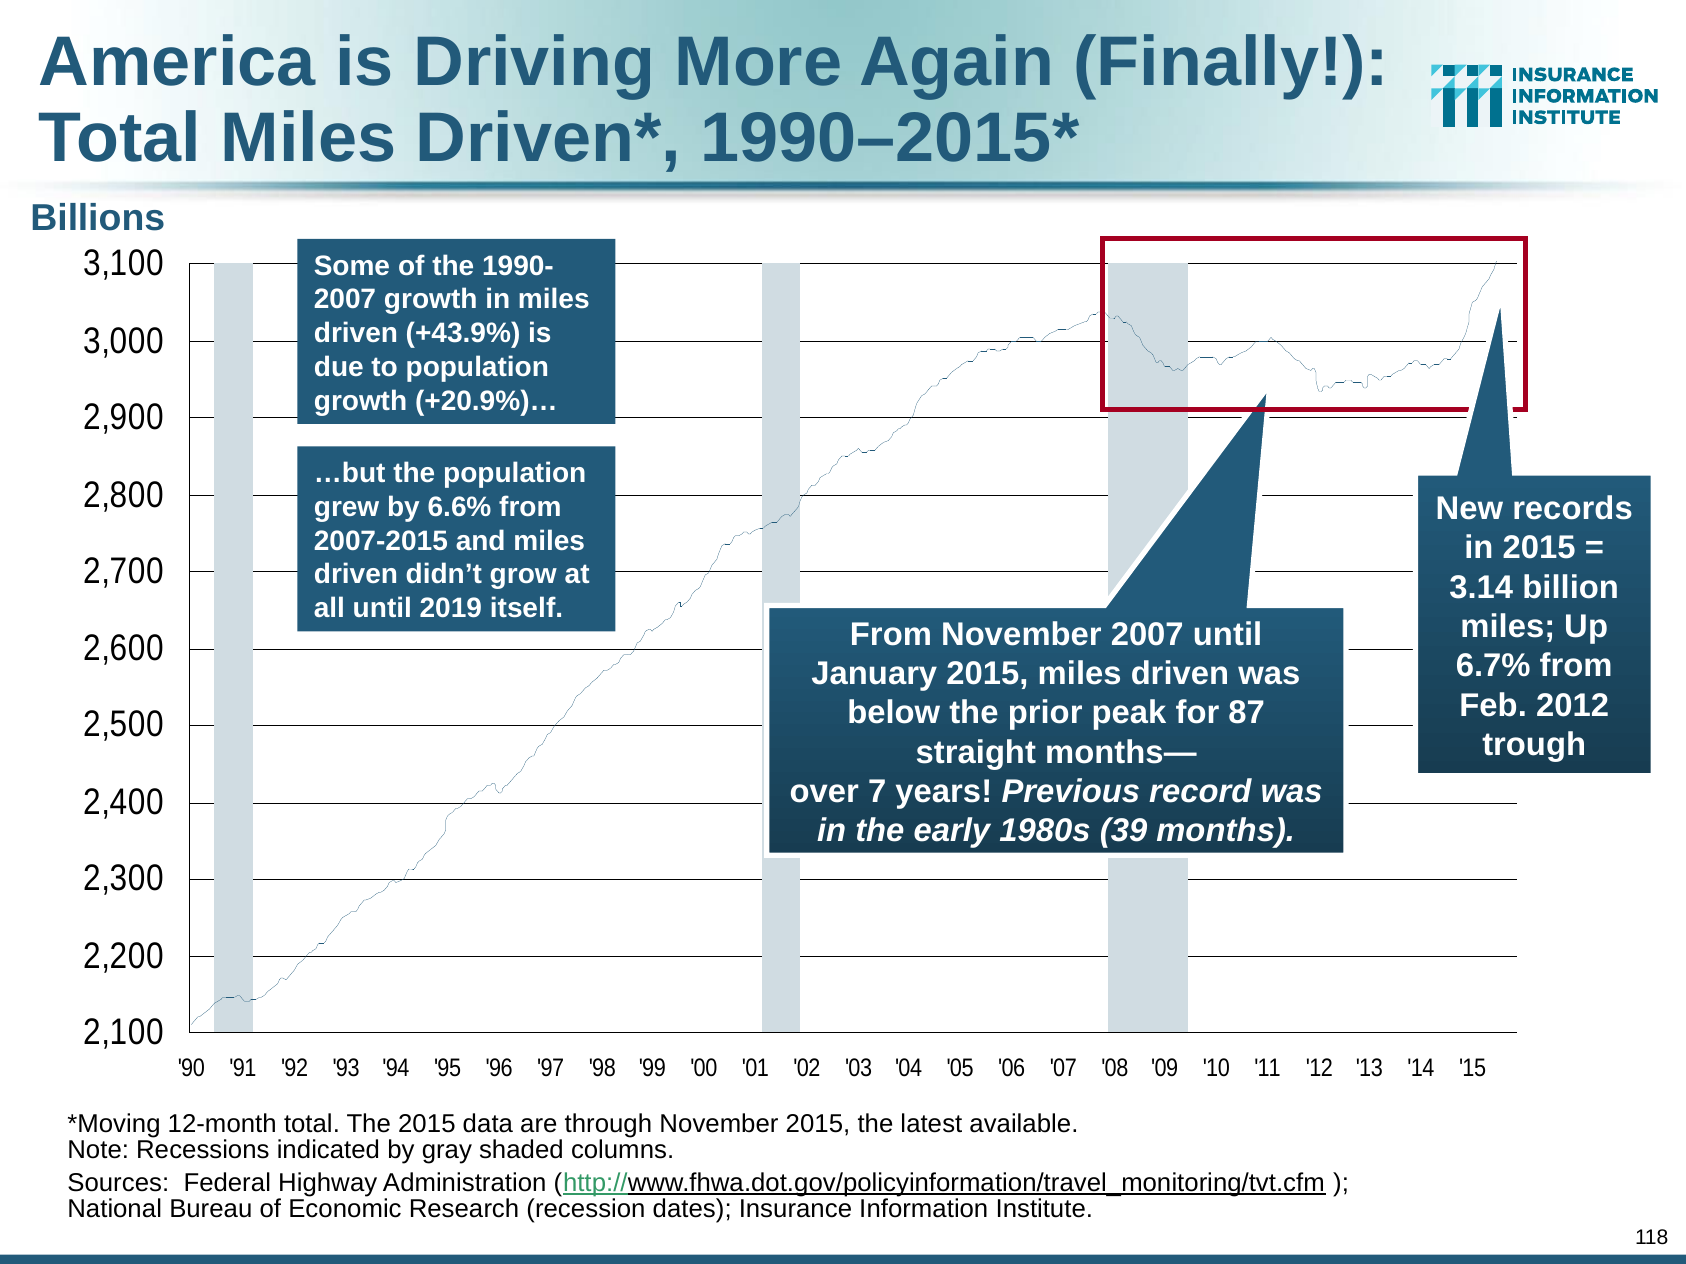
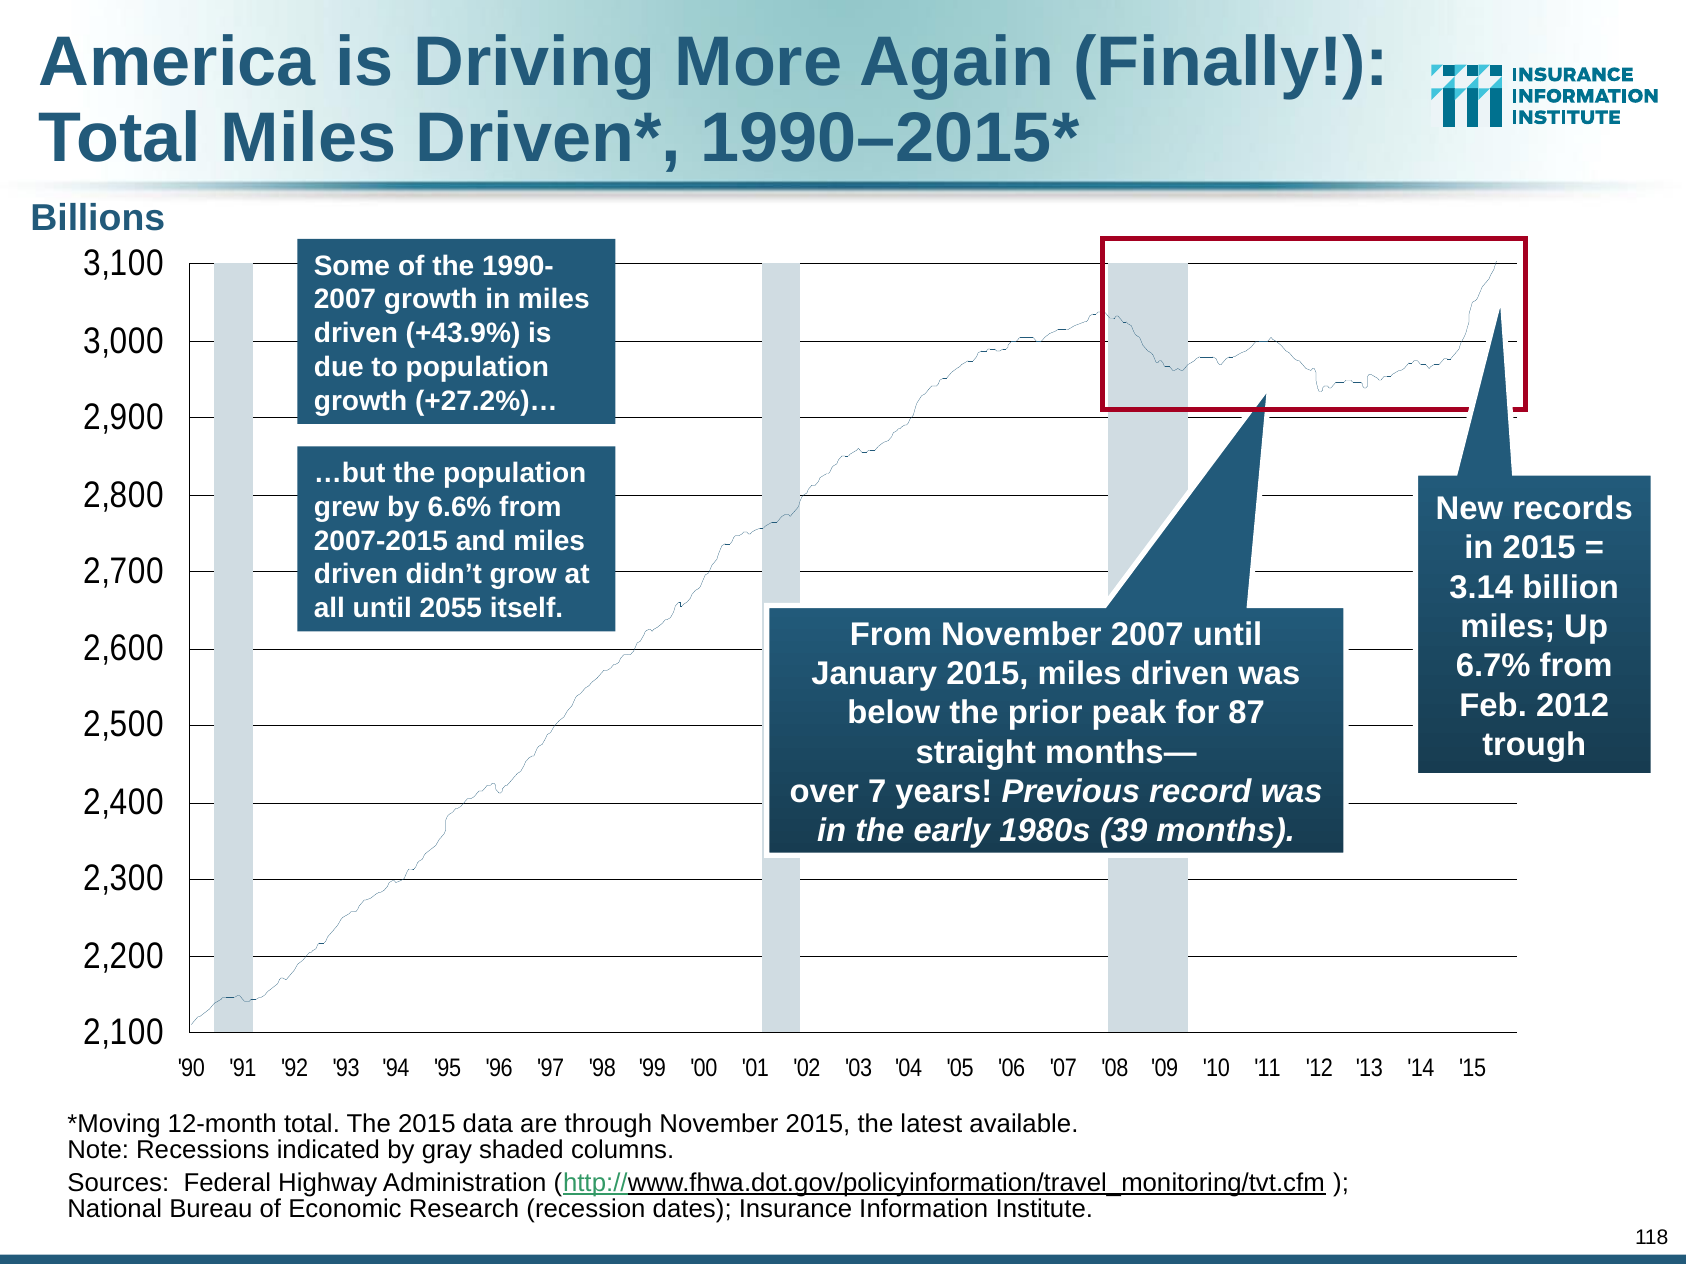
+20.9%)…: +20.9%)… -> +27.2%)…
2019: 2019 -> 2055
